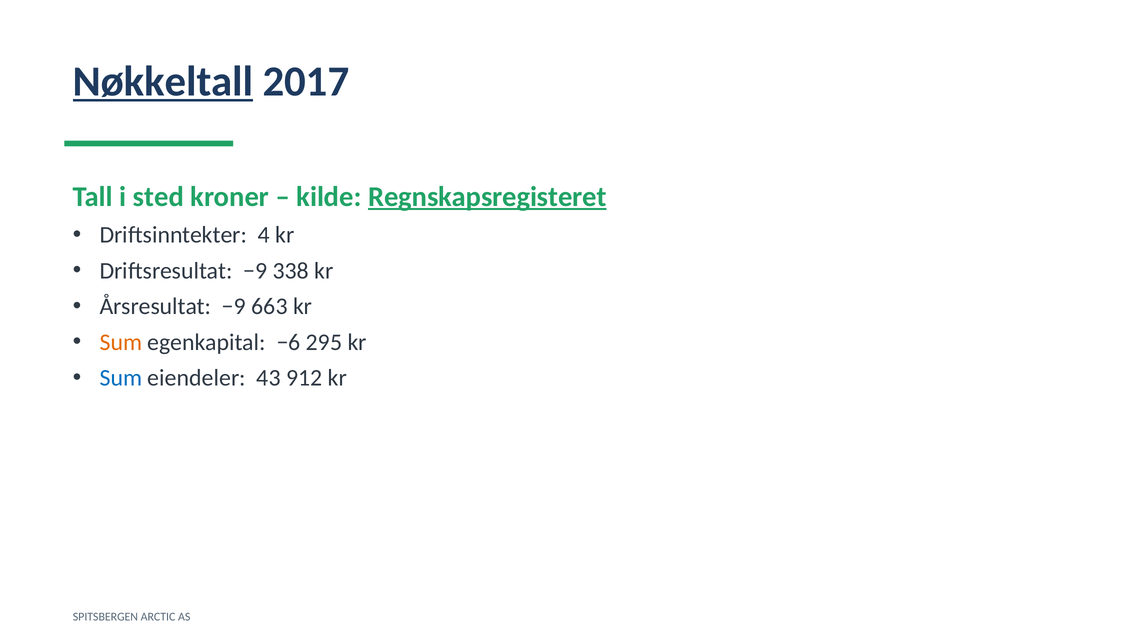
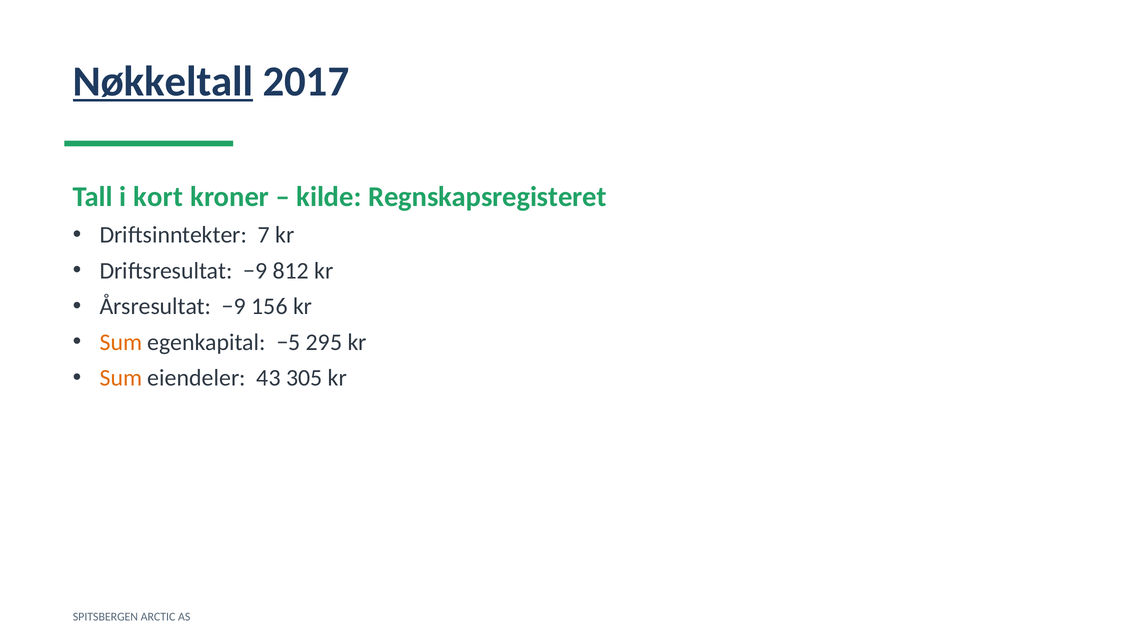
sted: sted -> kort
Regnskapsregisteret underline: present -> none
4: 4 -> 7
338: 338 -> 812
663: 663 -> 156
−6: −6 -> −5
Sum at (121, 378) colour: blue -> orange
912: 912 -> 305
